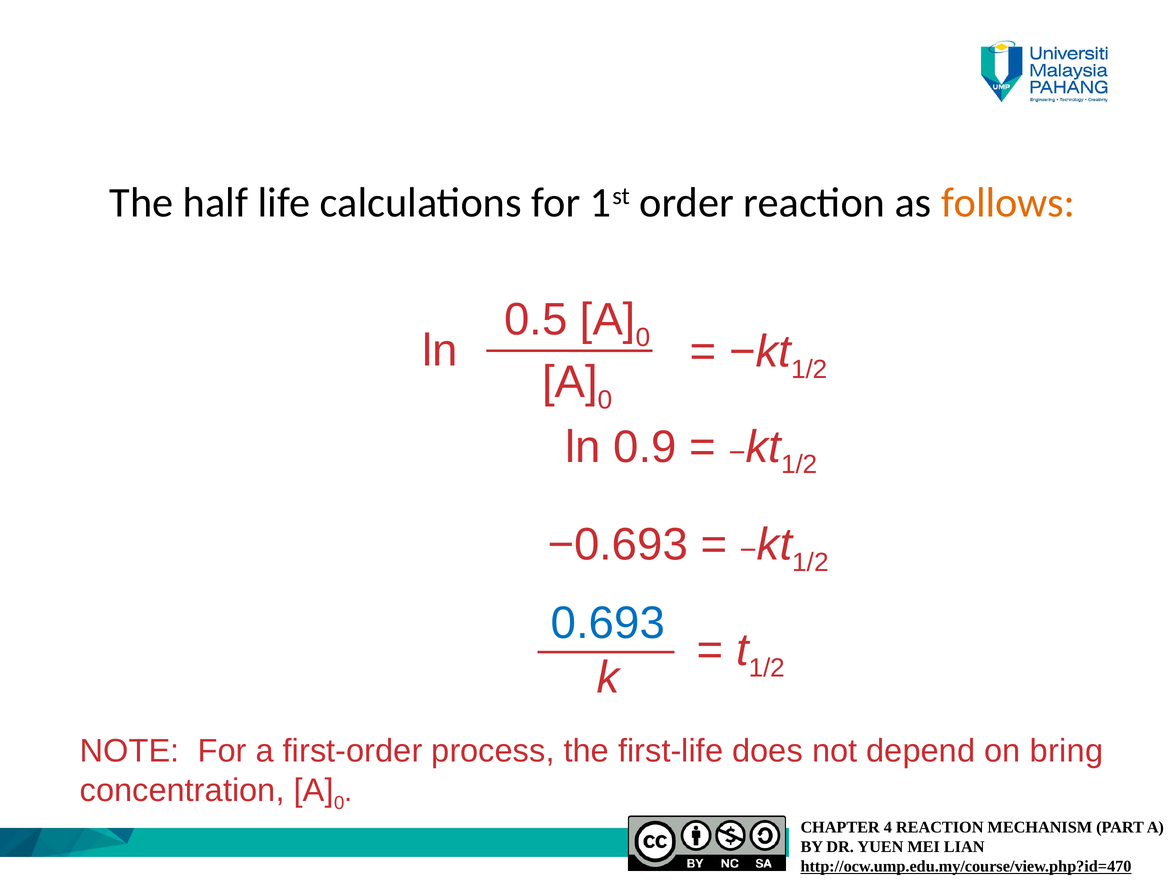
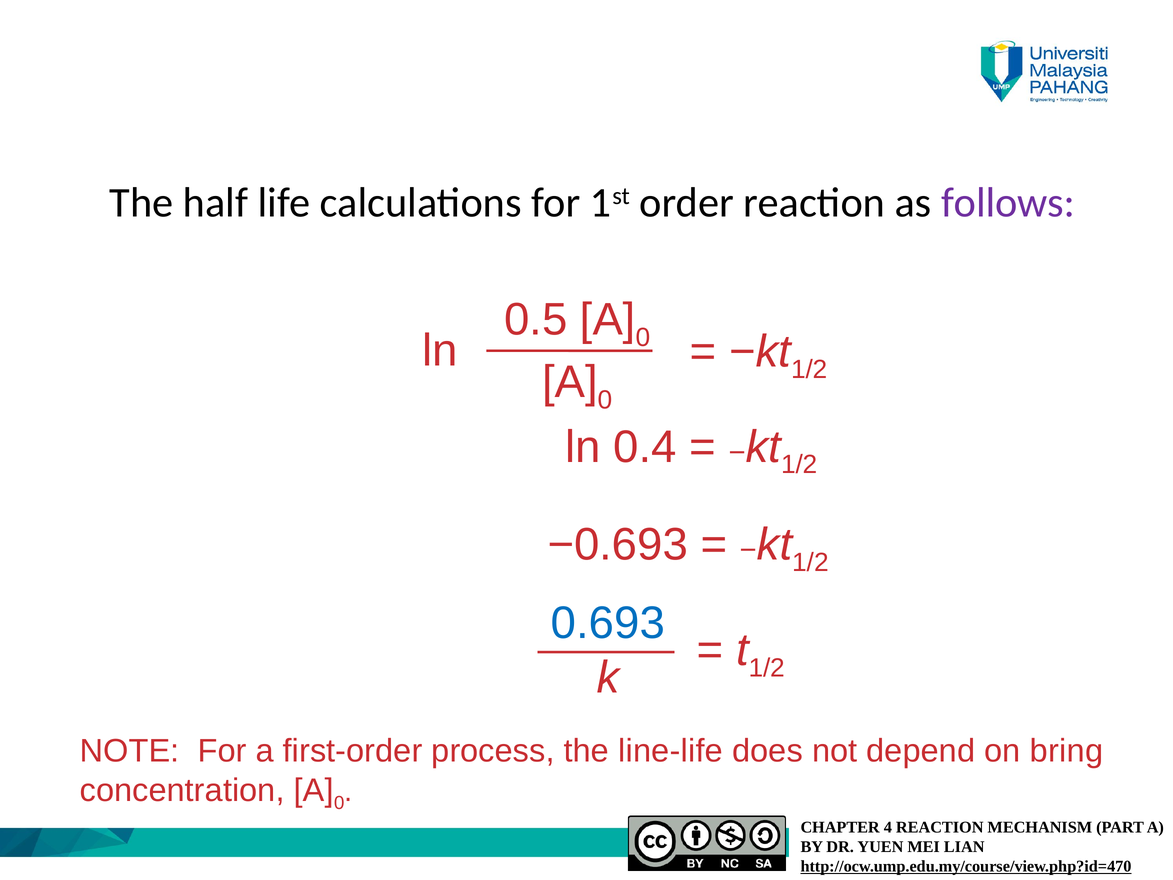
follows colour: orange -> purple
0.9: 0.9 -> 0.4
first-life: first-life -> line-life
